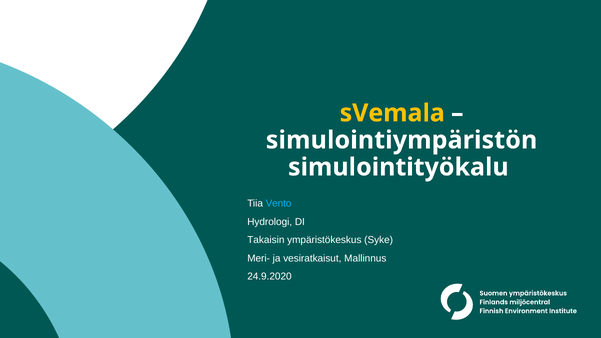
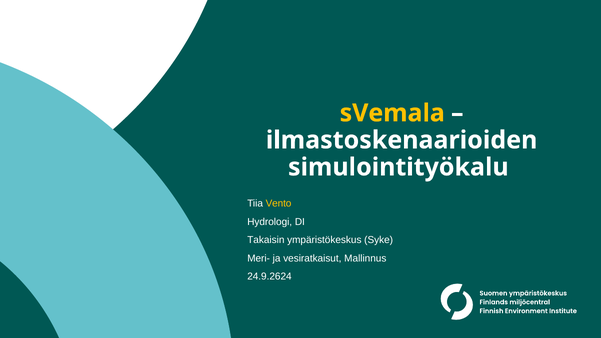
simulointiympäristön: simulointiympäristön -> ilmastoskenaarioiden
Vento colour: light blue -> yellow
24.9.2020: 24.9.2020 -> 24.9.2624
